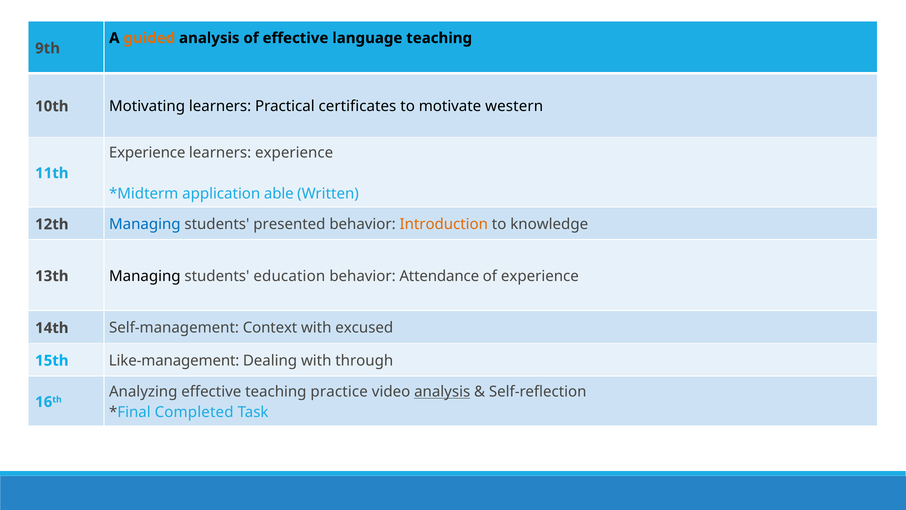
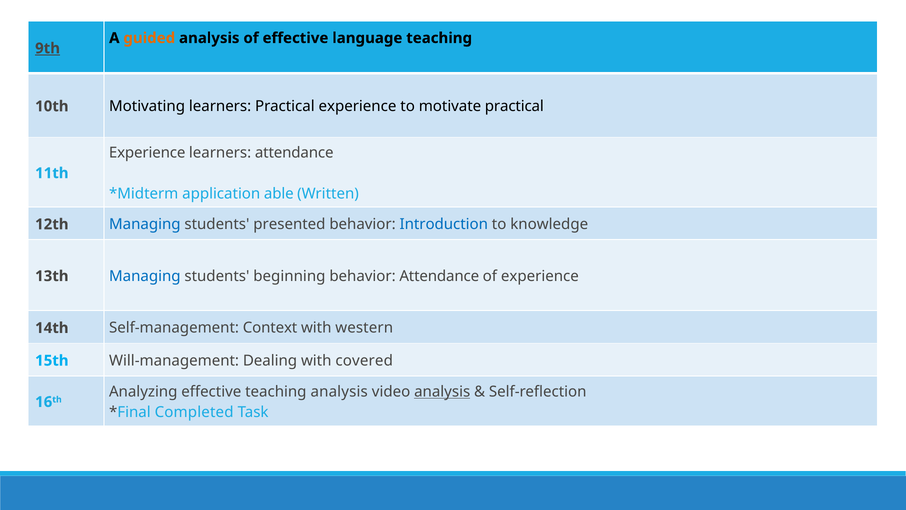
9th underline: none -> present
Practical certificates: certificates -> experience
motivate western: western -> practical
learners experience: experience -> attendance
Introduction colour: orange -> blue
Managing at (145, 276) colour: black -> blue
education: education -> beginning
excused: excused -> western
Like-management: Like-management -> Will-management
through: through -> covered
teaching practice: practice -> analysis
